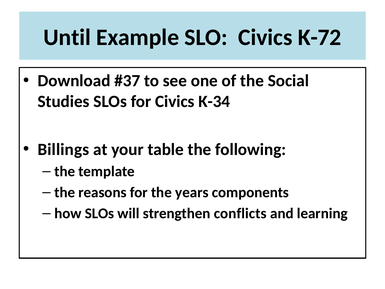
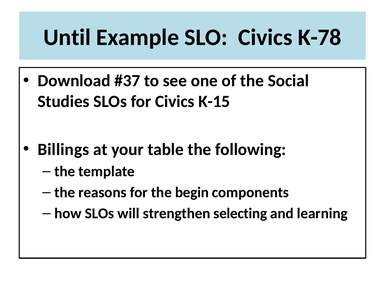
K-72: K-72 -> K-78
K-34: K-34 -> K-15
years: years -> begin
conflicts: conflicts -> selecting
